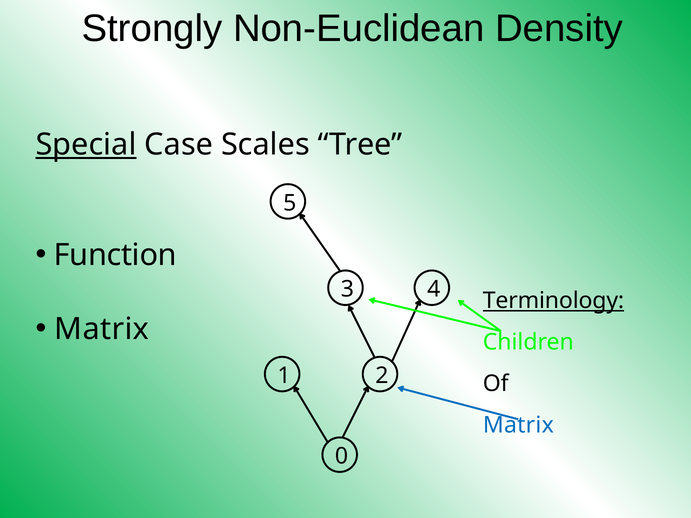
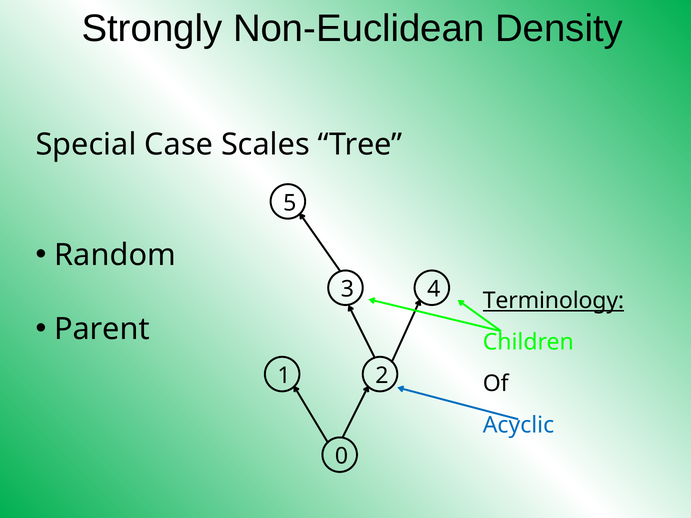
Special underline: present -> none
Function: Function -> Random
Matrix at (102, 329): Matrix -> Parent
Matrix at (518, 425): Matrix -> Acyclic
